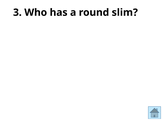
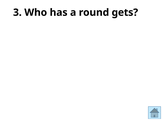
slim: slim -> gets
